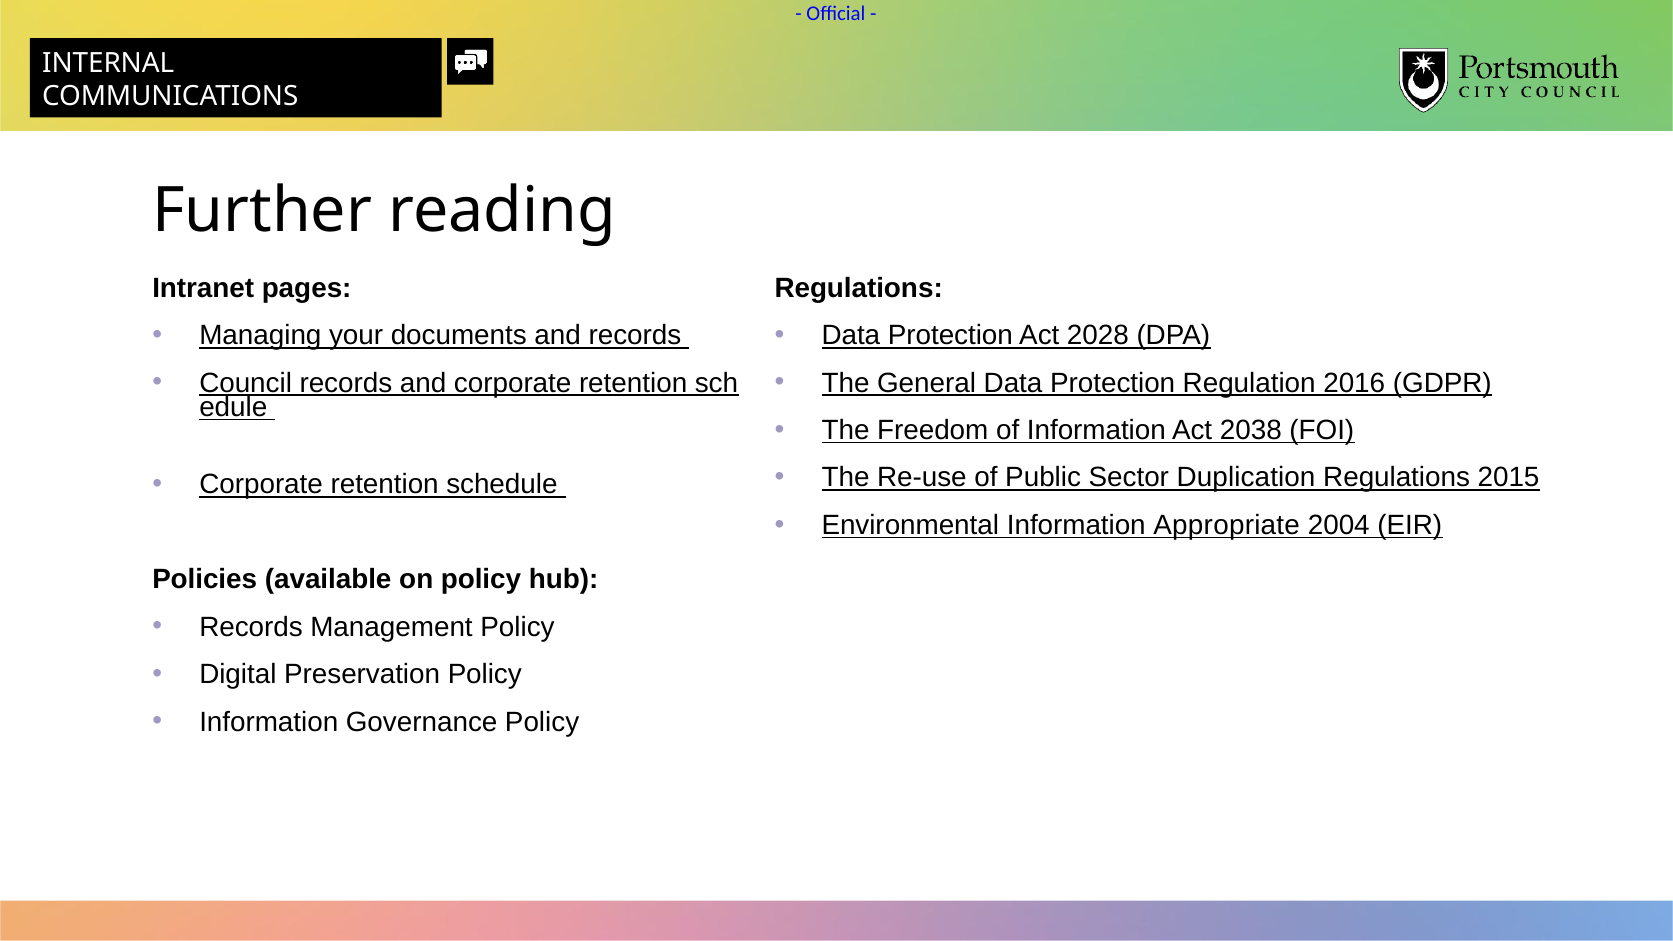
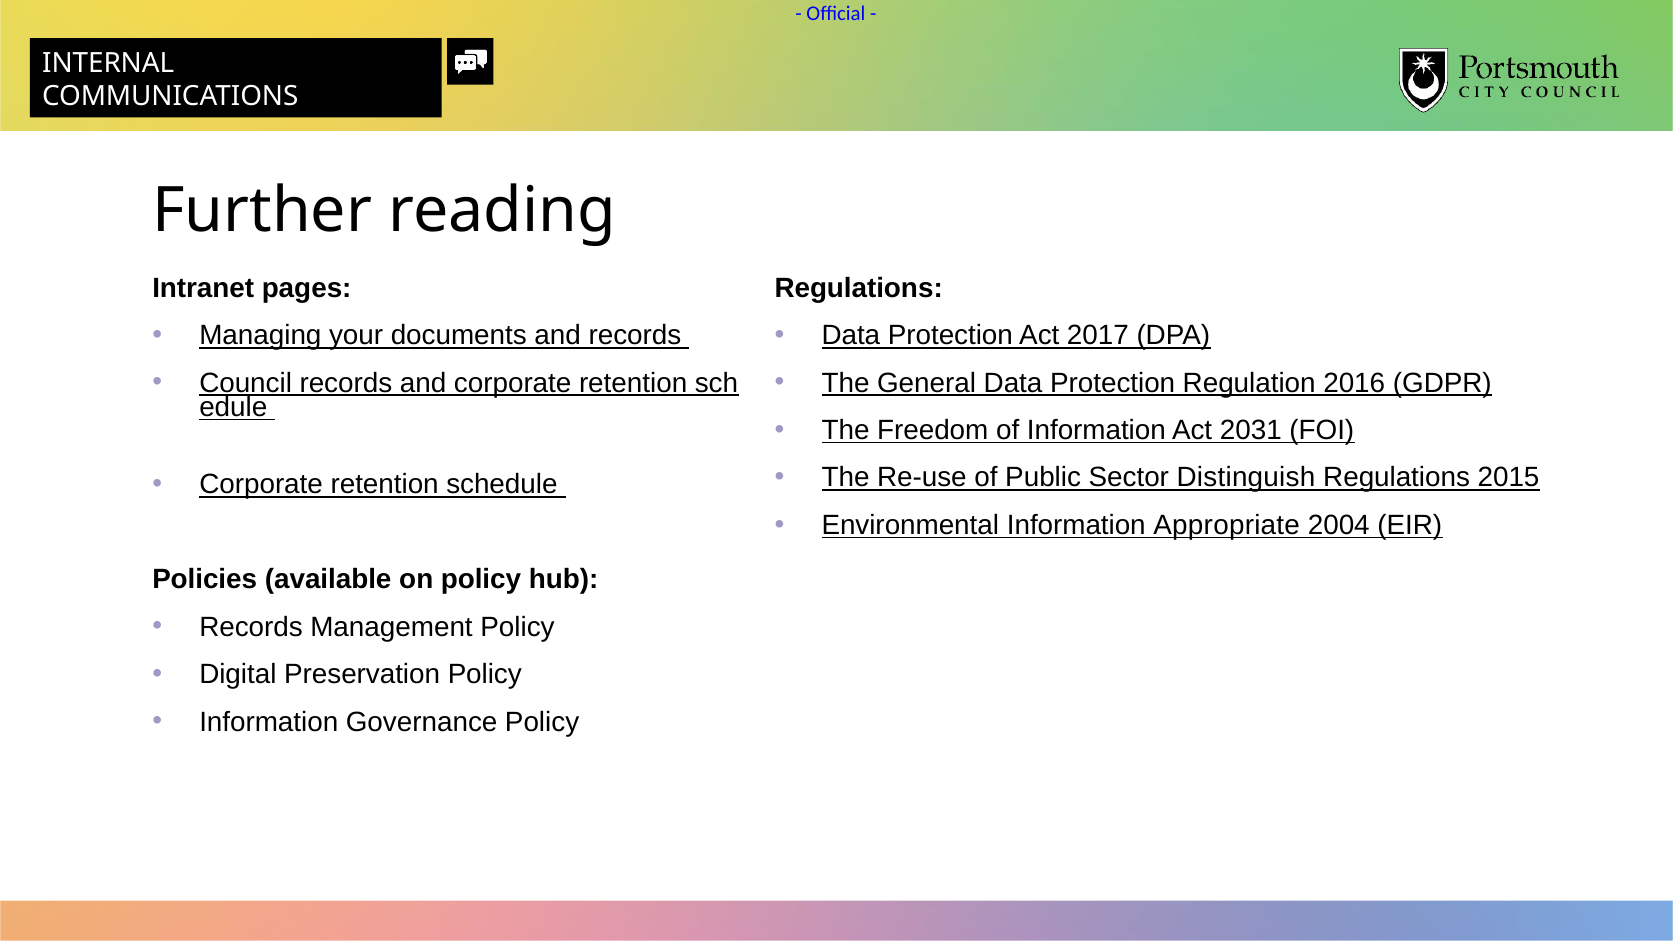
2028: 2028 -> 2017
2038: 2038 -> 2031
Duplication: Duplication -> Distinguish
